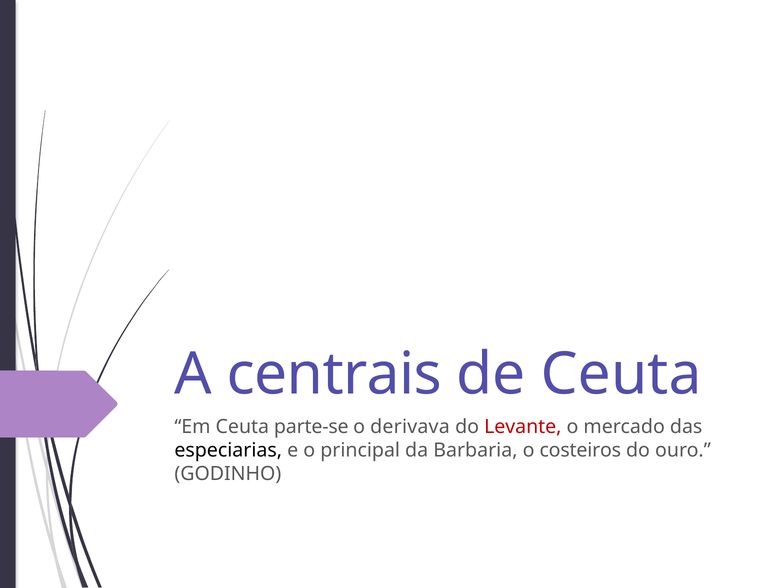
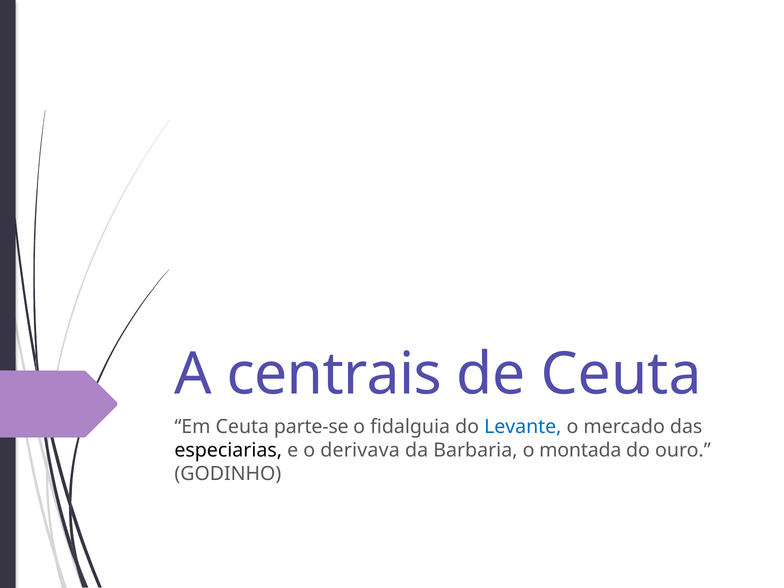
derivava: derivava -> fidalguia
Levante colour: red -> blue
principal: principal -> derivava
costeiros: costeiros -> montada
